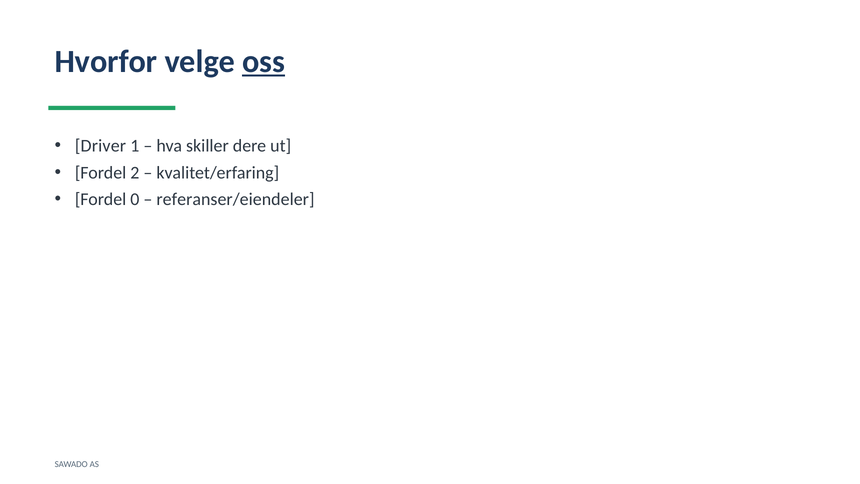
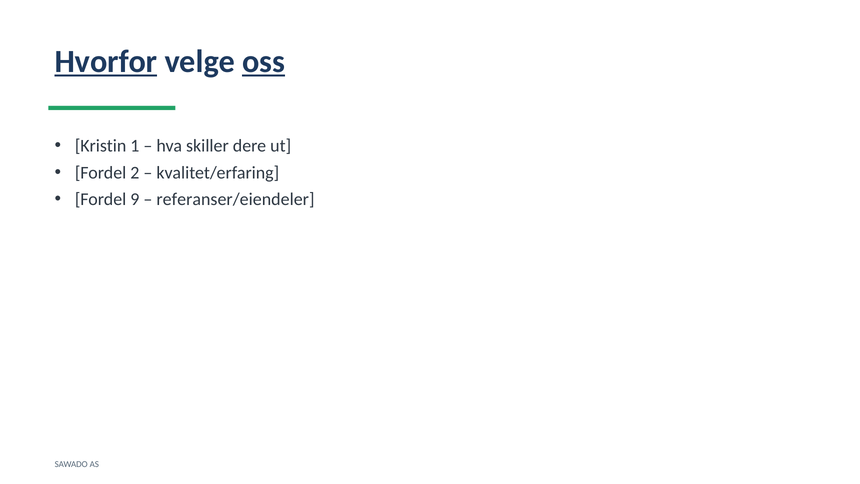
Hvorfor underline: none -> present
Driver: Driver -> Kristin
0: 0 -> 9
